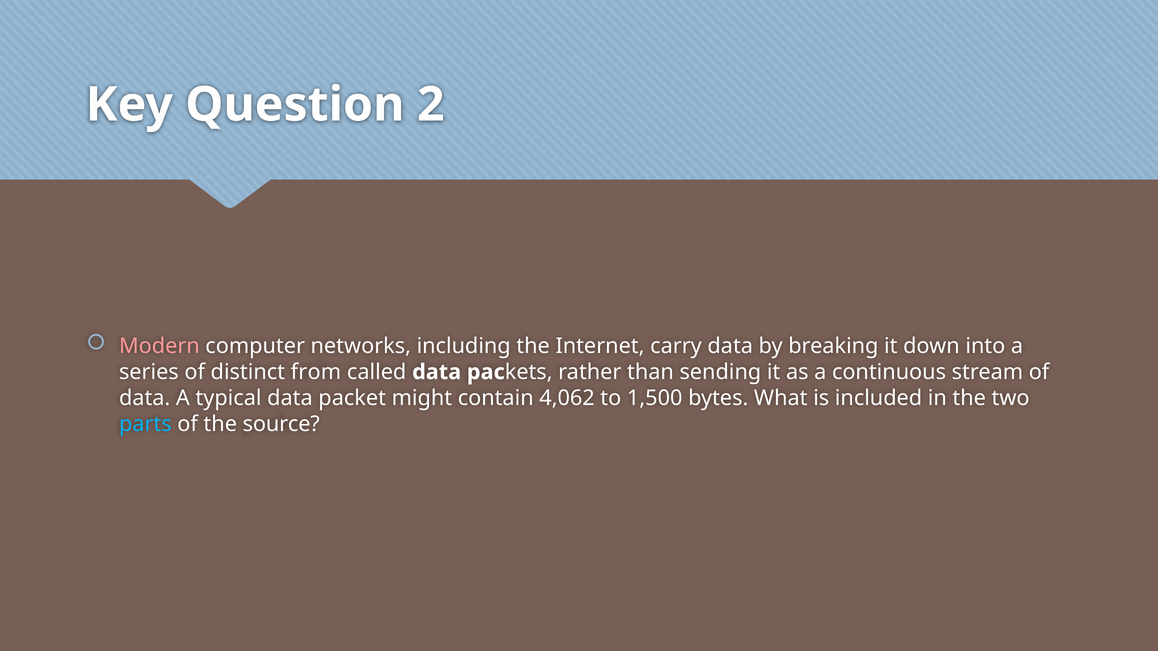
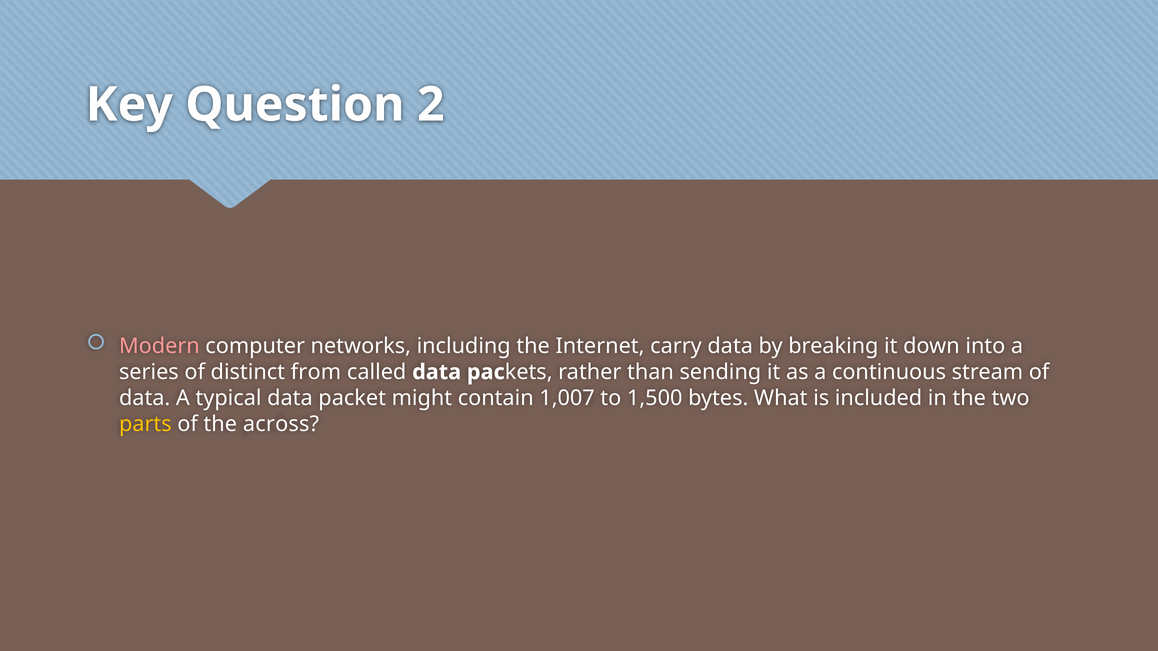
4,062: 4,062 -> 1,007
parts colour: light blue -> yellow
source: source -> across
